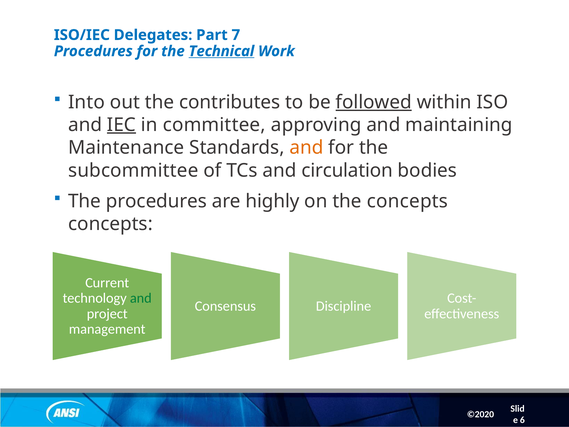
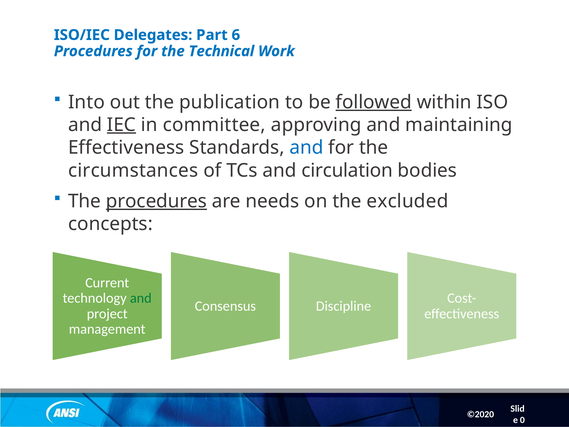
7: 7 -> 6
Technical underline: present -> none
contributes: contributes -> publication
Maintenance at (126, 148): Maintenance -> Effectiveness
and at (306, 148) colour: orange -> blue
subcommittee: subcommittee -> circumstances
procedures at (156, 201) underline: none -> present
highly: highly -> needs
the concepts: concepts -> excluded
6: 6 -> 0
